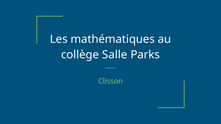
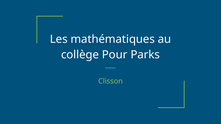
Salle: Salle -> Pour
